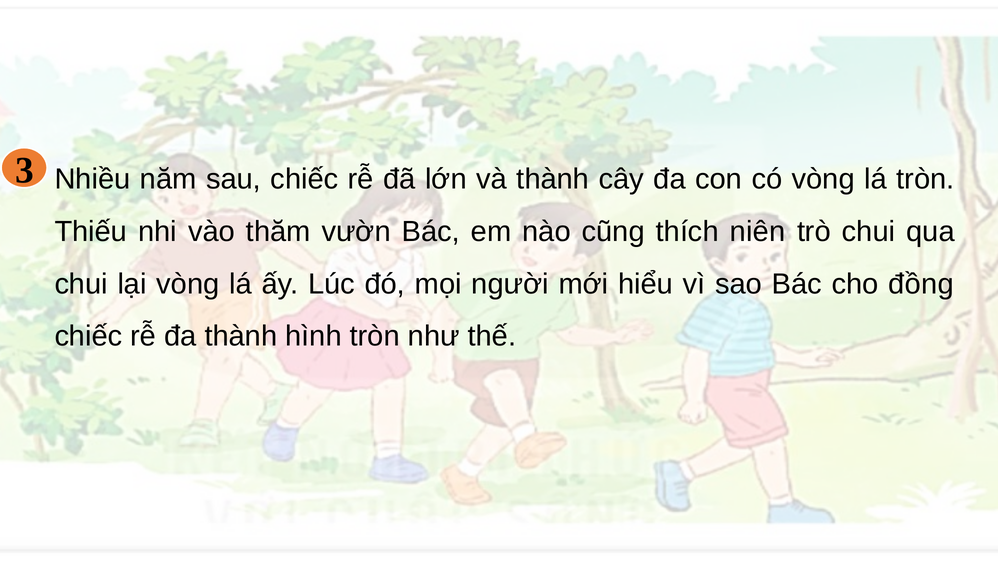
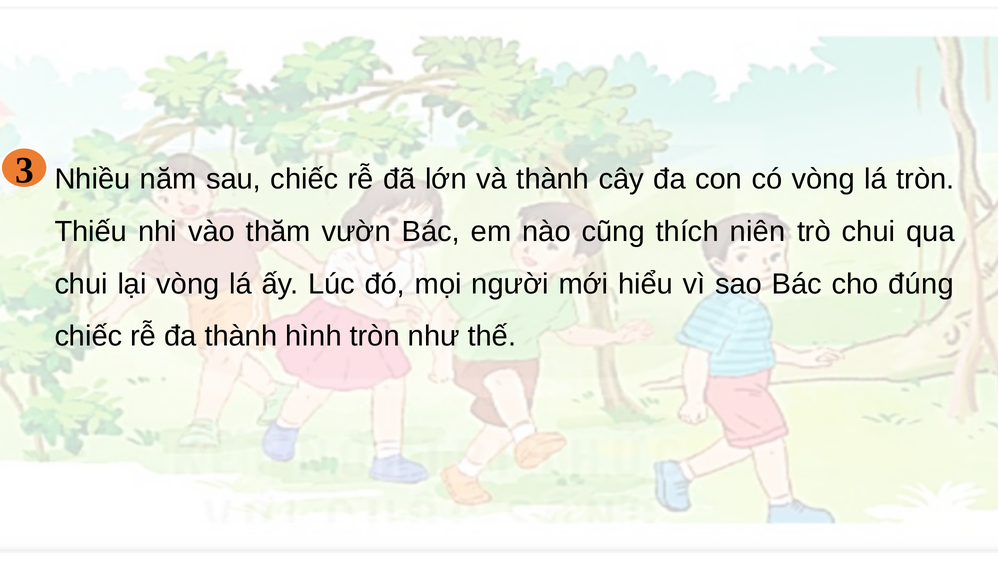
đồng: đồng -> đúng
